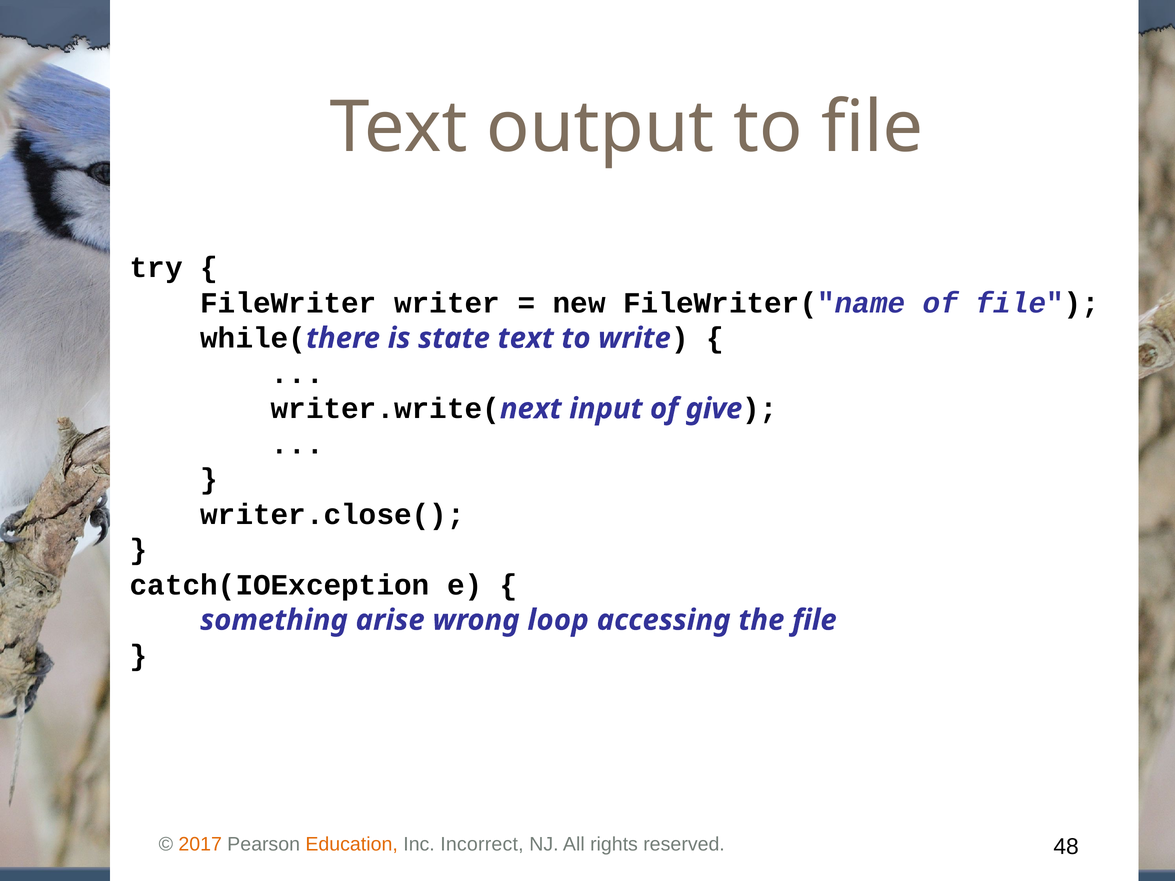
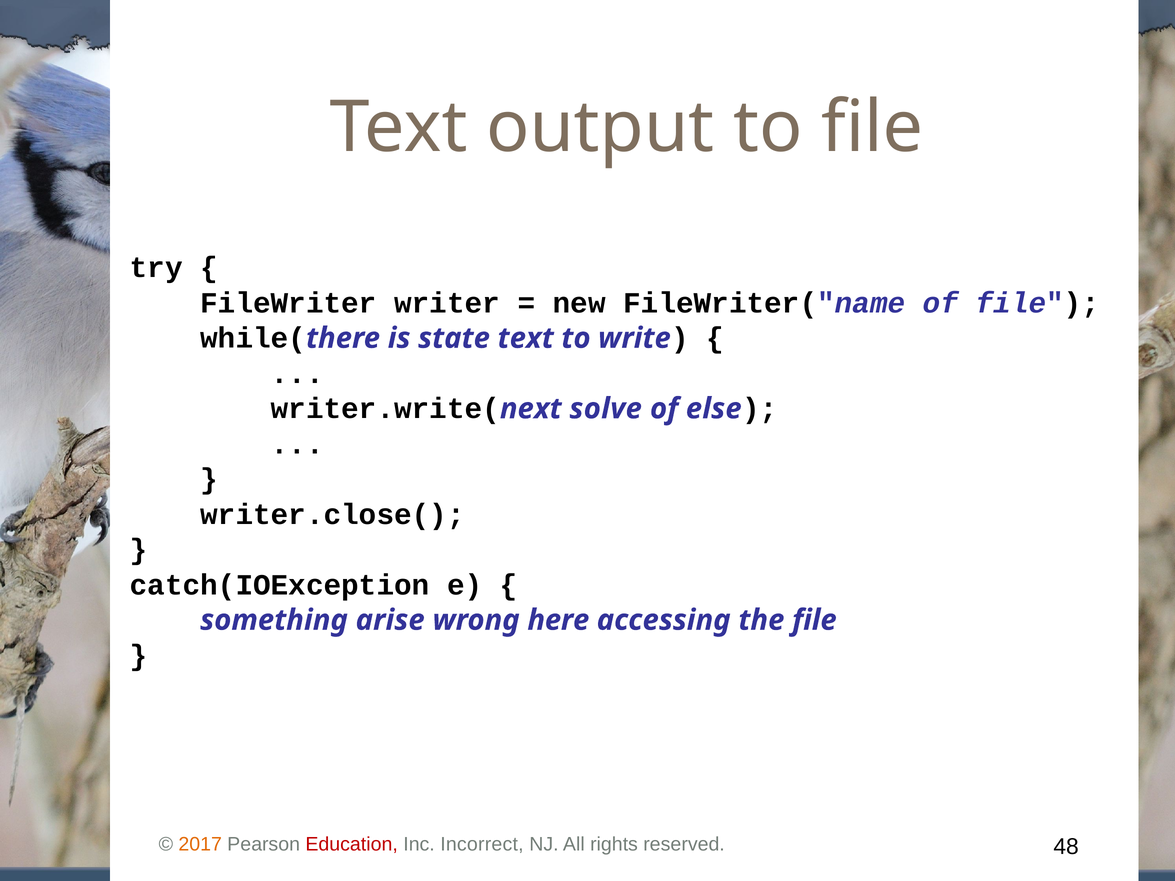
input: input -> solve
give: give -> else
loop: loop -> here
Education colour: orange -> red
